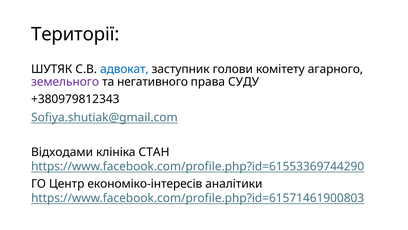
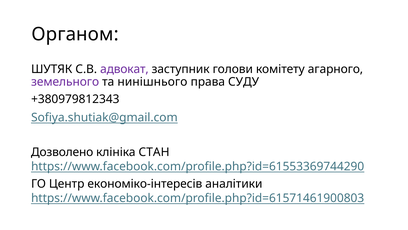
Території: Території -> Органом
адвокат colour: blue -> purple
негативного: негативного -> нинішнього
Відходами: Відходами -> Дозволено
